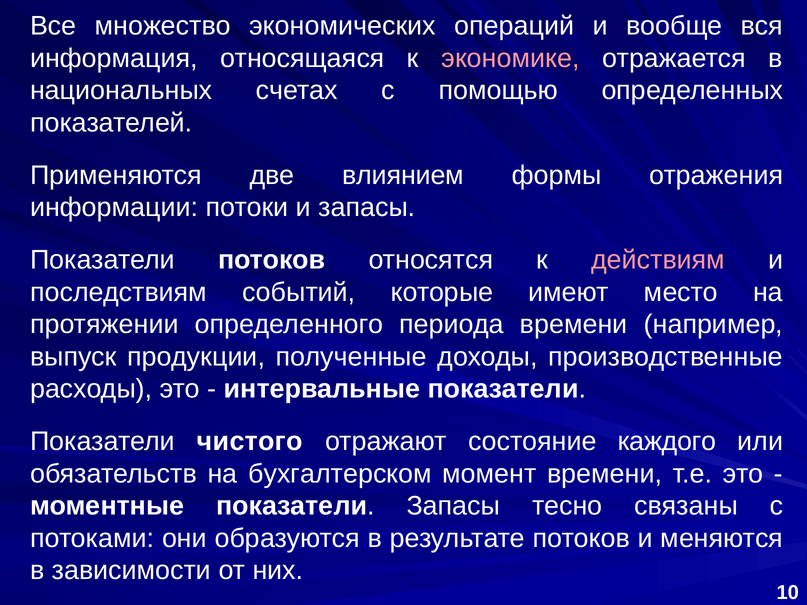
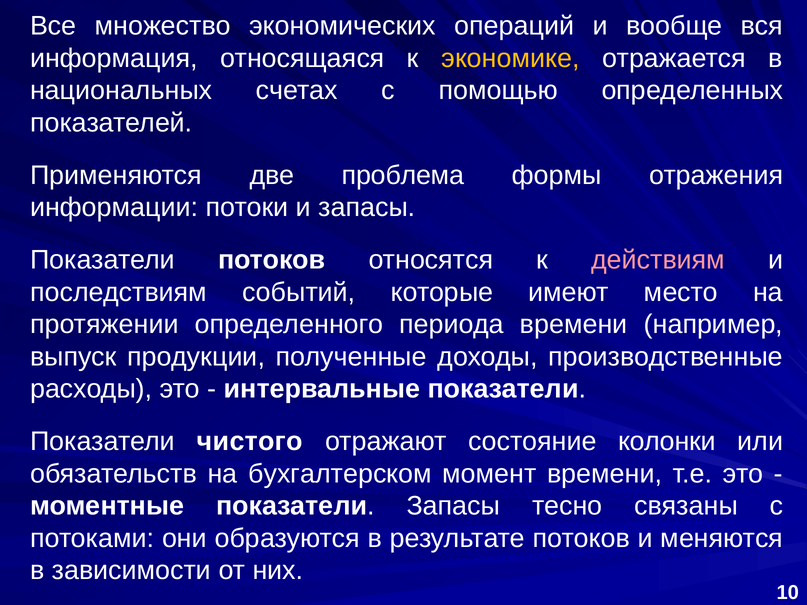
экономике colour: pink -> yellow
влиянием: влиянием -> проблема
каждого: каждого -> колонки
